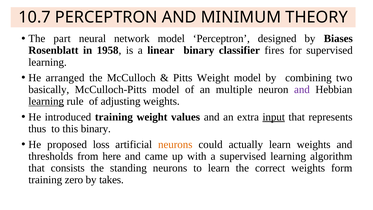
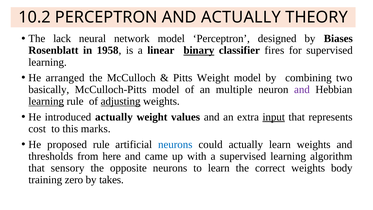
10.7: 10.7 -> 10.2
AND MINIMUM: MINIMUM -> ACTUALLY
part: part -> lack
binary at (199, 50) underline: none -> present
adjusting underline: none -> present
introduced training: training -> actually
thus: thus -> cost
this binary: binary -> marks
proposed loss: loss -> rule
neurons at (175, 144) colour: orange -> blue
consists: consists -> sensory
standing: standing -> opposite
form: form -> body
